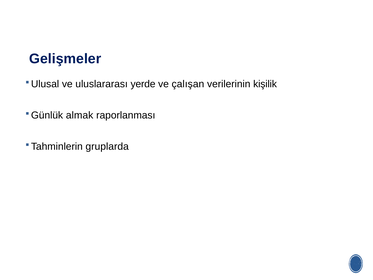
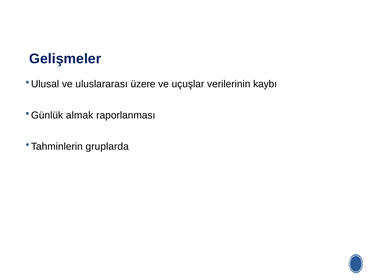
yerde: yerde -> üzere
çalışan: çalışan -> uçuşlar
kişilik: kişilik -> kaybı
